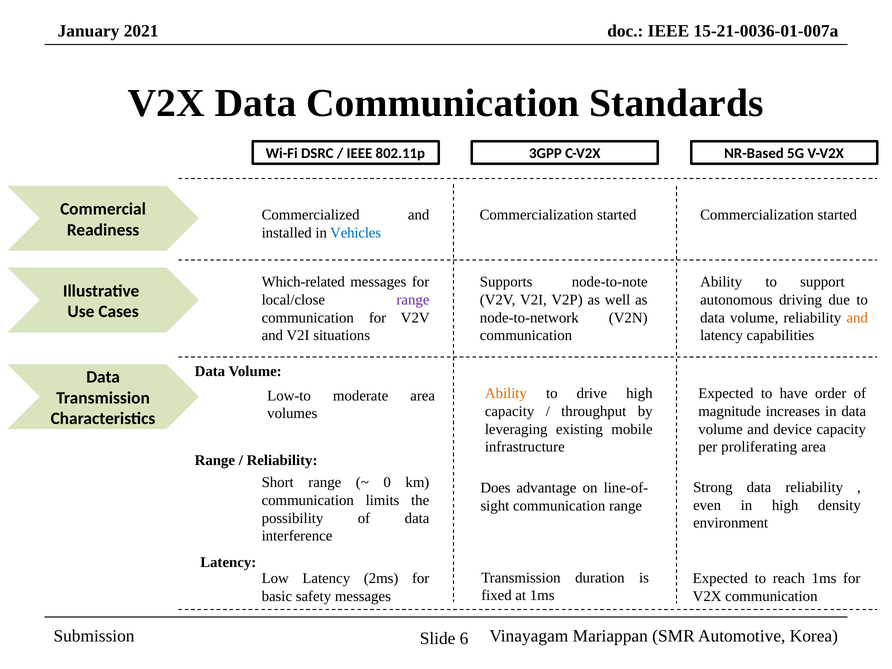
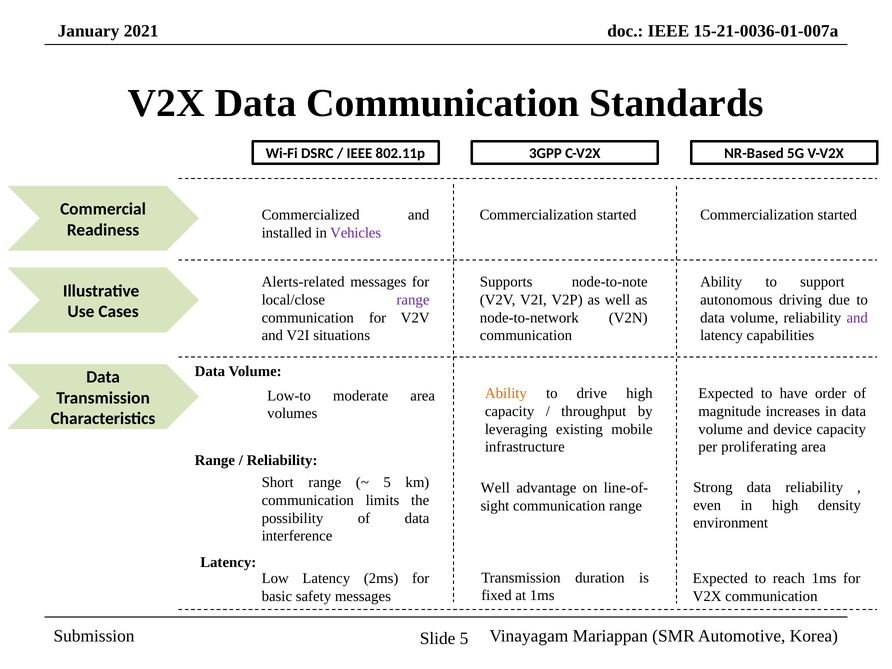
Vehicles colour: blue -> purple
Which-related: Which-related -> Alerts-related
and at (857, 318) colour: orange -> purple
0 at (387, 483): 0 -> 5
Does at (495, 488): Does -> Well
Slide 6: 6 -> 5
